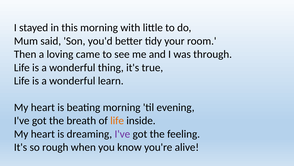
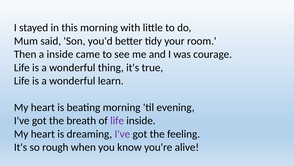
a loving: loving -> inside
through: through -> courage
life at (117, 120) colour: orange -> purple
